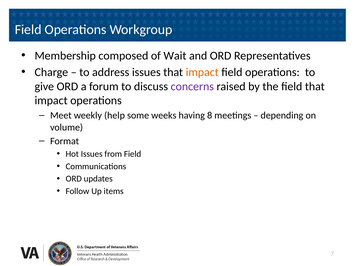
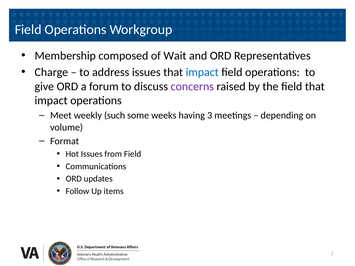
impact at (202, 72) colour: orange -> blue
help: help -> such
8: 8 -> 3
